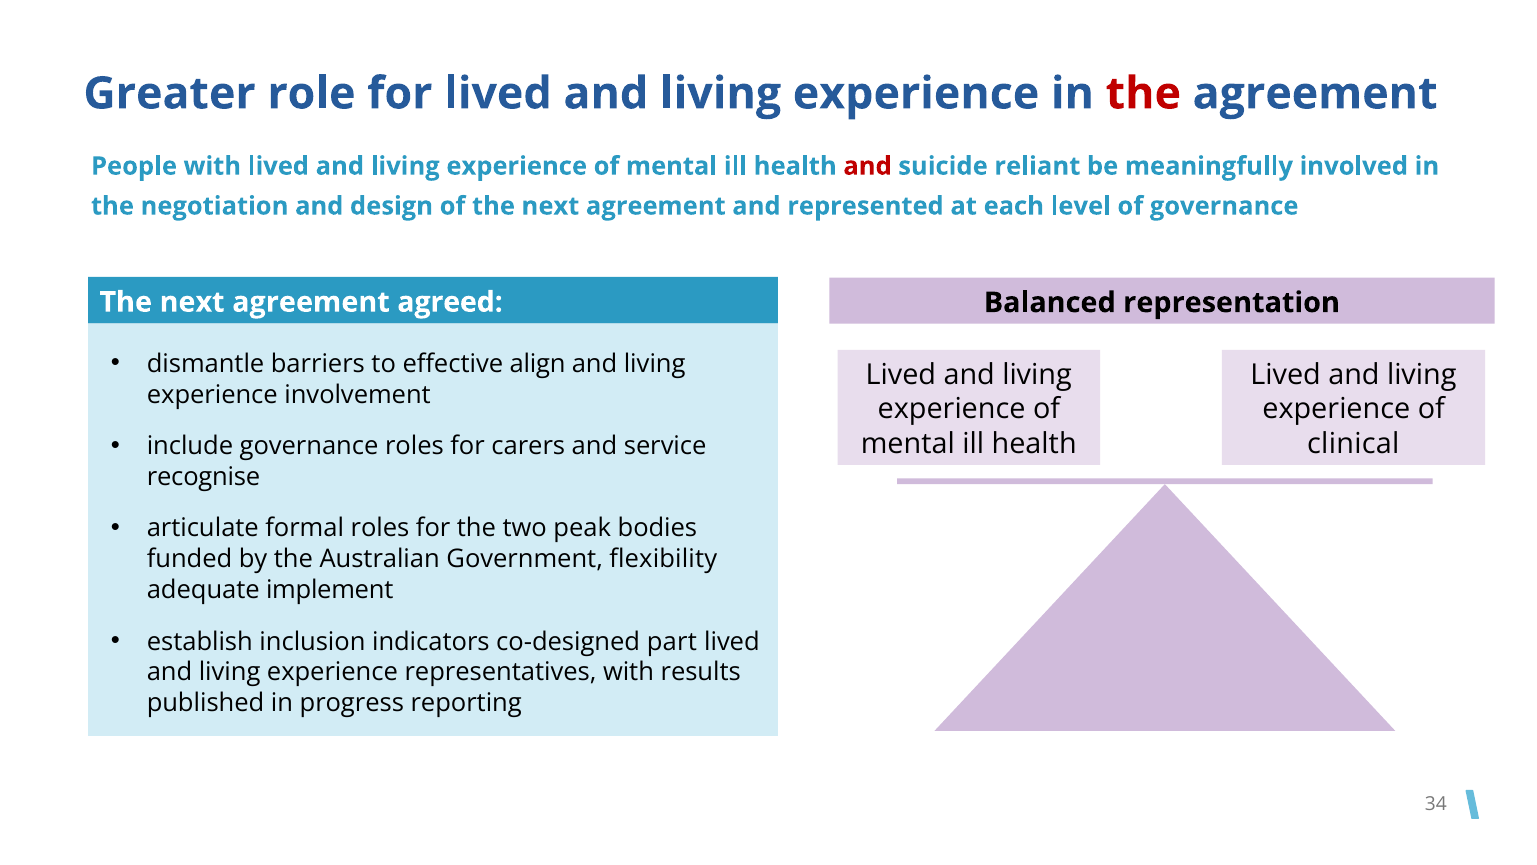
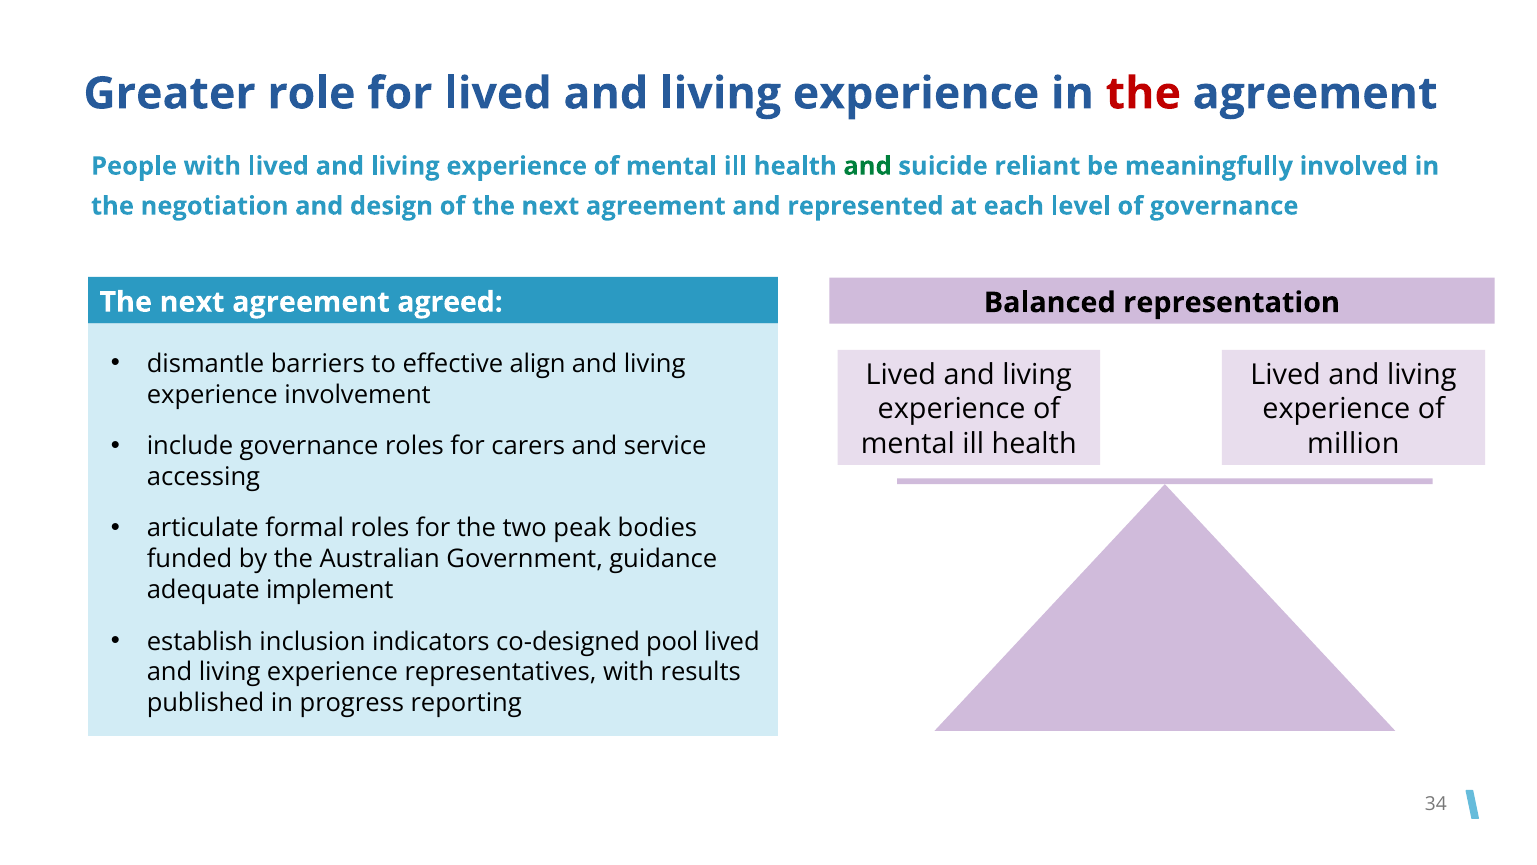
and at (868, 166) colour: red -> green
clinical: clinical -> million
recognise: recognise -> accessing
flexibility: flexibility -> guidance
part: part -> pool
